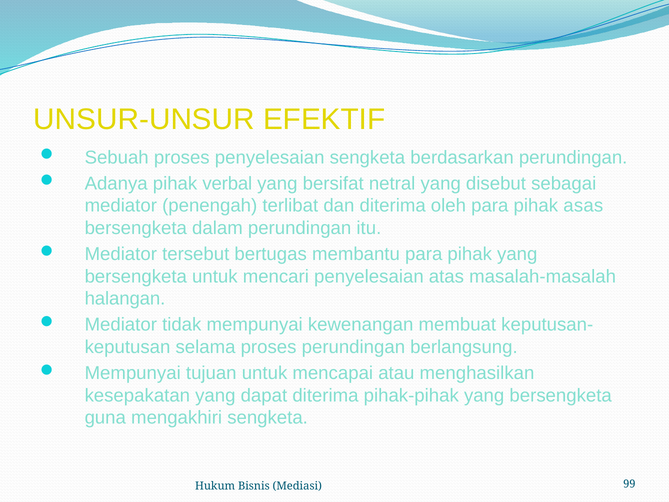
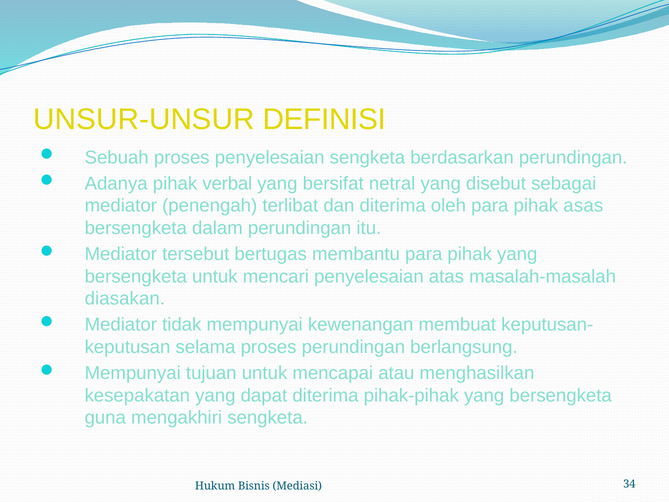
EFEKTIF: EFEKTIF -> DEFINISI
halangan: halangan -> diasakan
99: 99 -> 34
